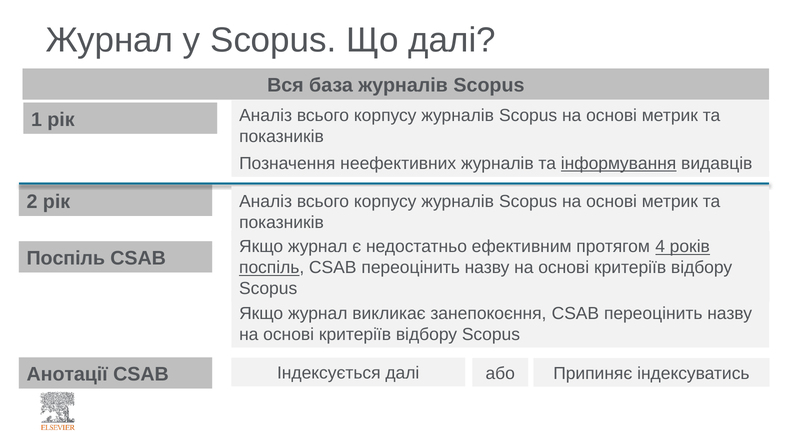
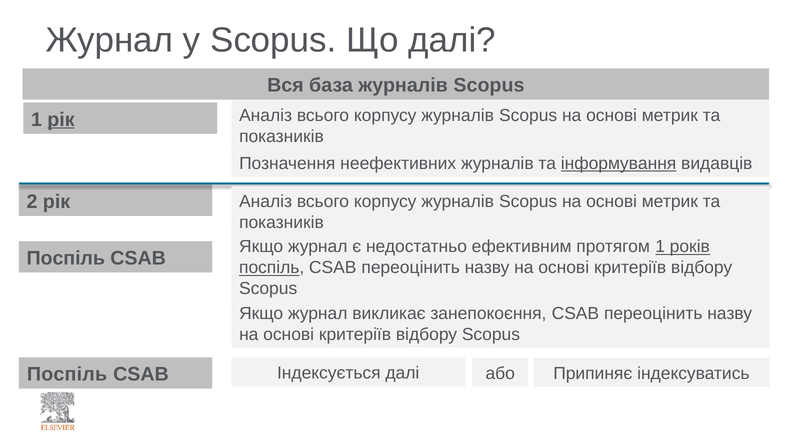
рік at (61, 120) underline: none -> present
протягом 4: 4 -> 1
Анотації at (67, 375): Анотації -> Поспіль
